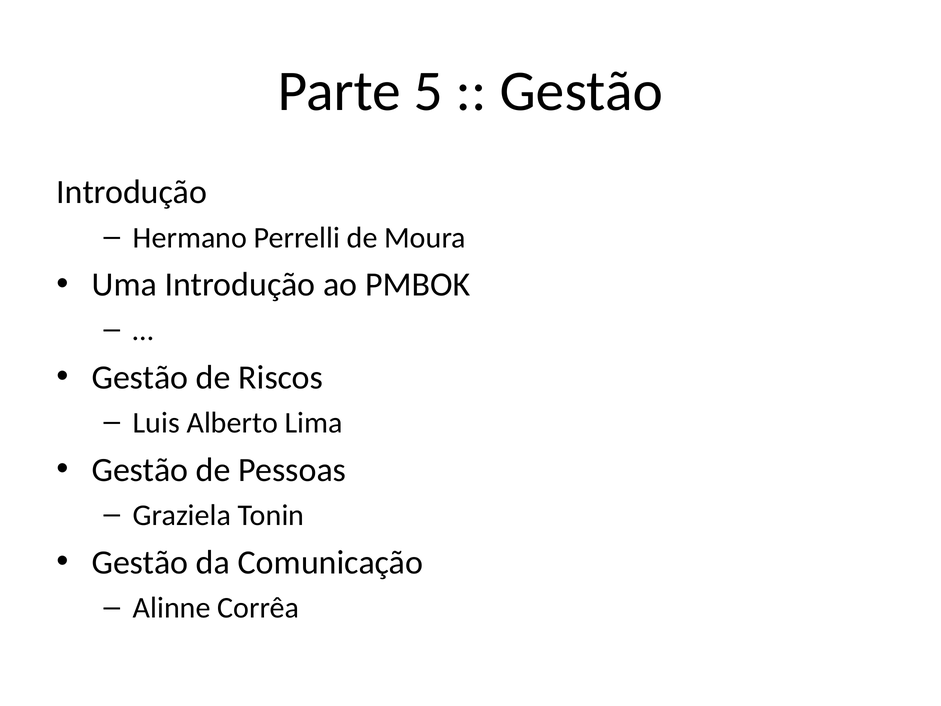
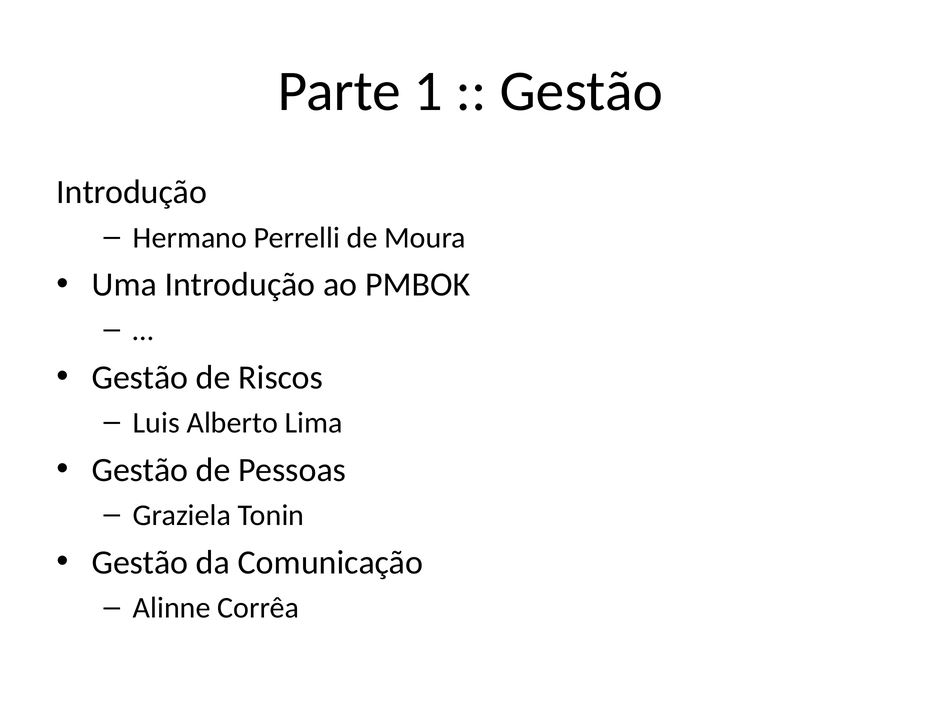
5: 5 -> 1
